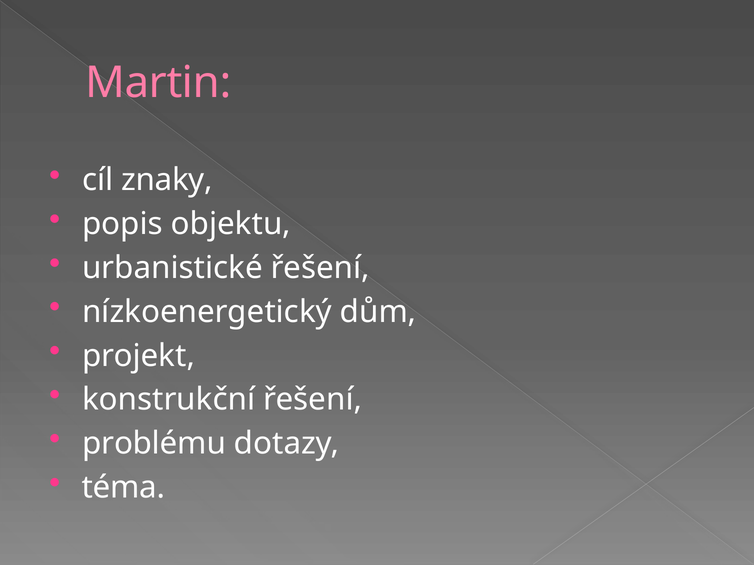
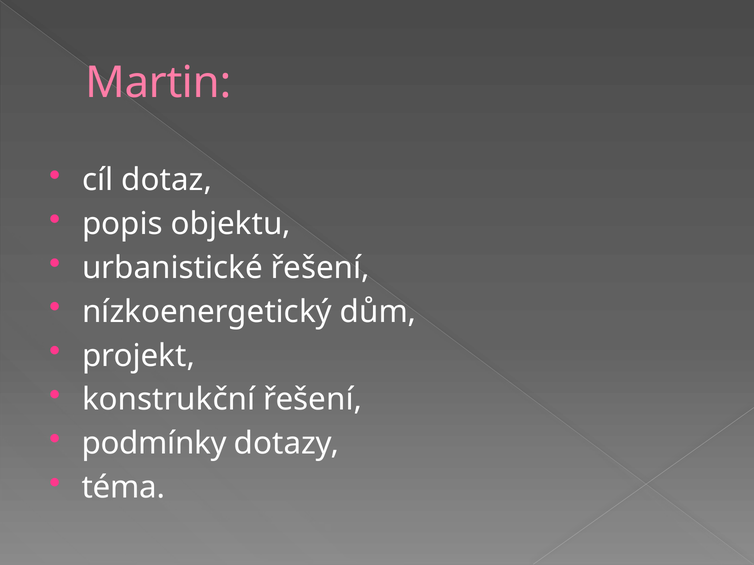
znaky: znaky -> dotaz
problému: problému -> podmínky
